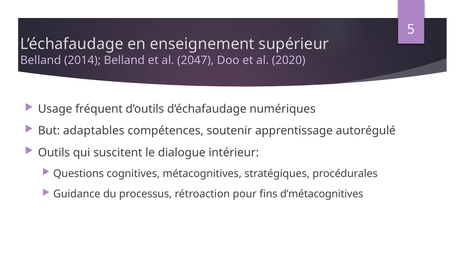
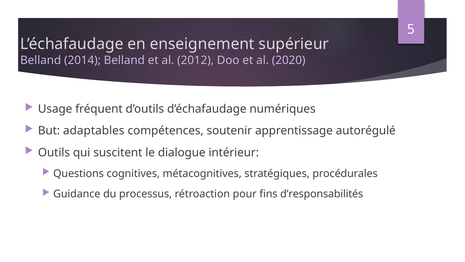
2047: 2047 -> 2012
d’métacognitives: d’métacognitives -> d’responsabilités
